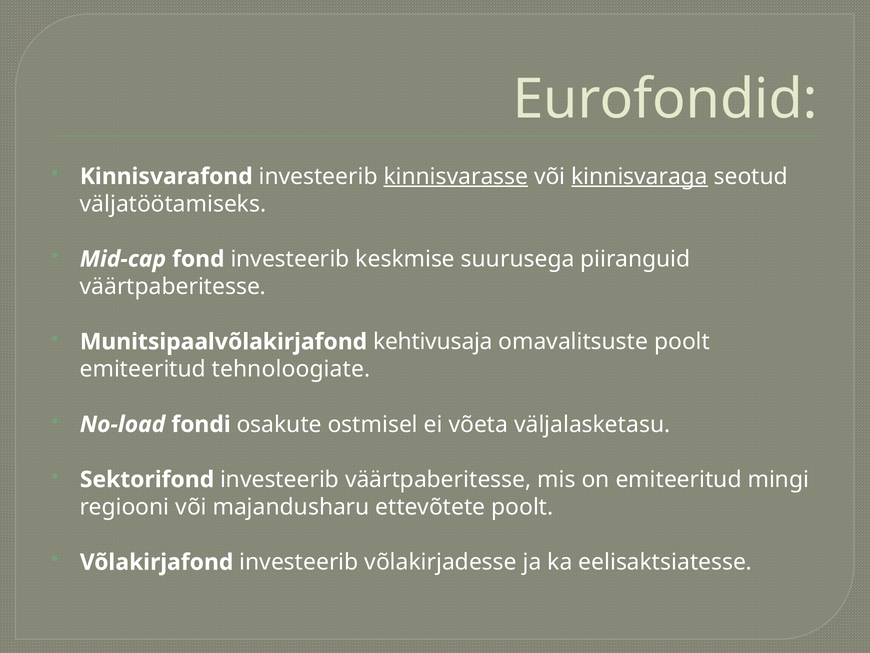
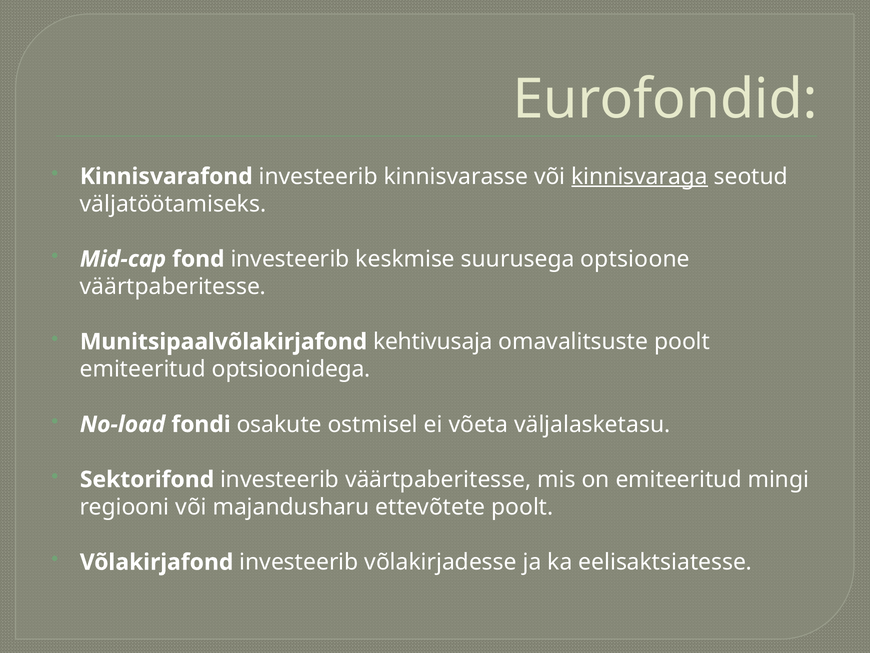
kinnisvarasse underline: present -> none
piiranguid: piiranguid -> optsioone
tehnoloogiate: tehnoloogiate -> optsioonidega
